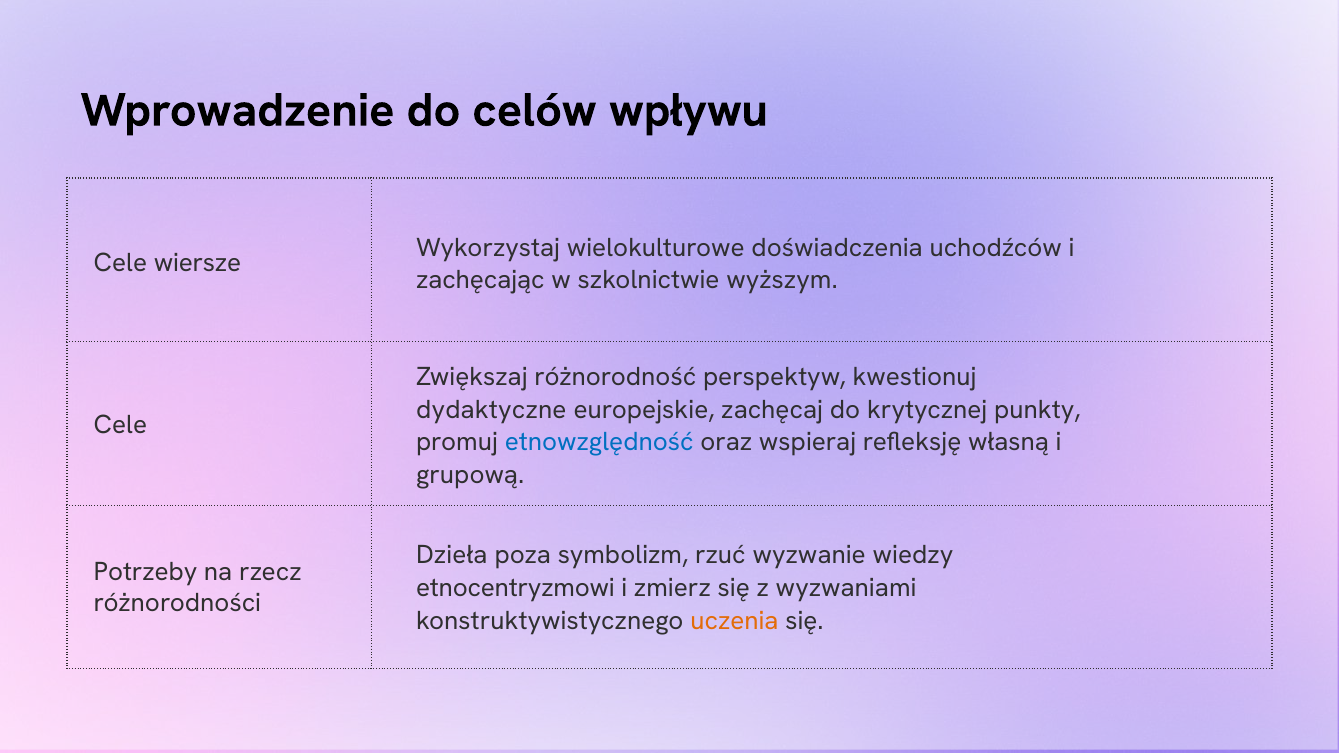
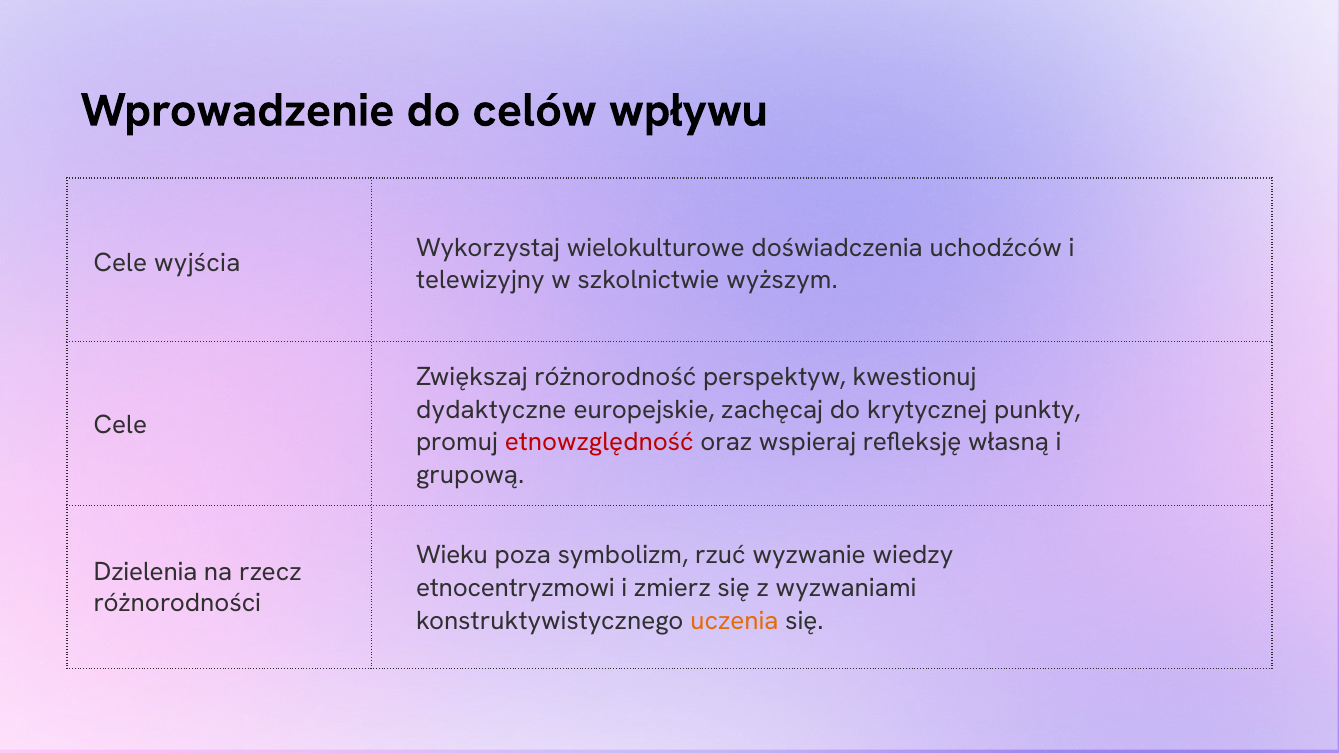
wiersze: wiersze -> wyjścia
zachęcając: zachęcając -> telewizyjny
etnowzględność colour: blue -> red
Dzieła: Dzieła -> Wieku
Potrzeby: Potrzeby -> Dzielenia
